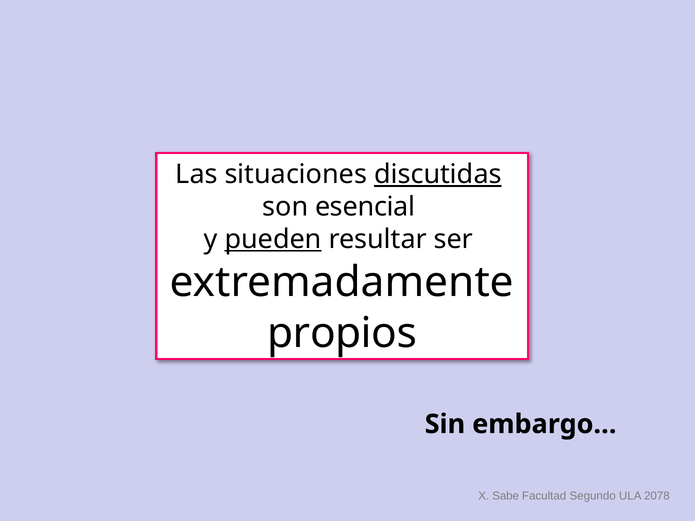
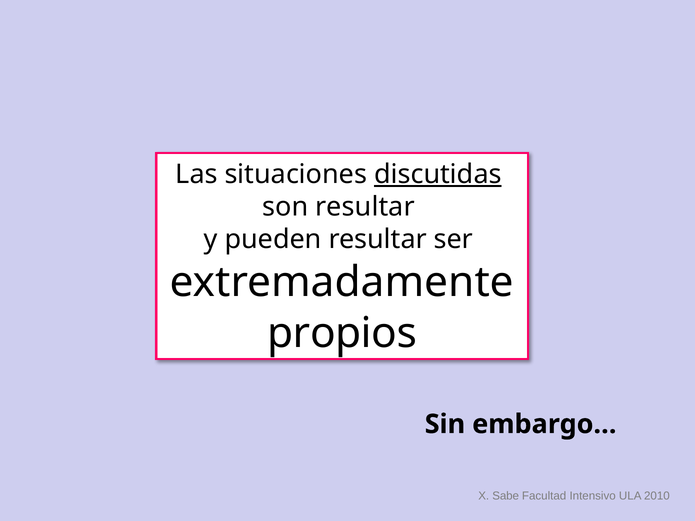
son esencial: esencial -> resultar
pueden underline: present -> none
Segundo: Segundo -> Intensivo
2078: 2078 -> 2010
